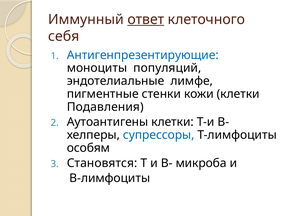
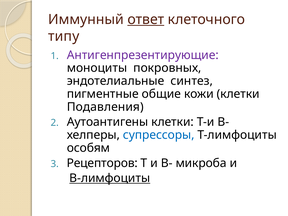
себя: себя -> типу
Антигенпрезентирующие colour: blue -> purple
популяций: популяций -> покровных
лимфе: лимфе -> синтез
стенки: стенки -> общие
Становятся: Становятся -> Рецепторов
В-лимфоциты underline: none -> present
